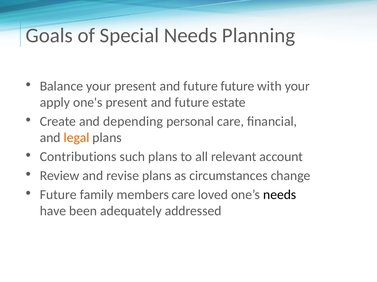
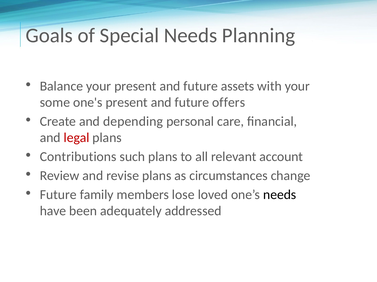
future future: future -> assets
apply: apply -> some
estate: estate -> offers
legal colour: orange -> red
members care: care -> lose
